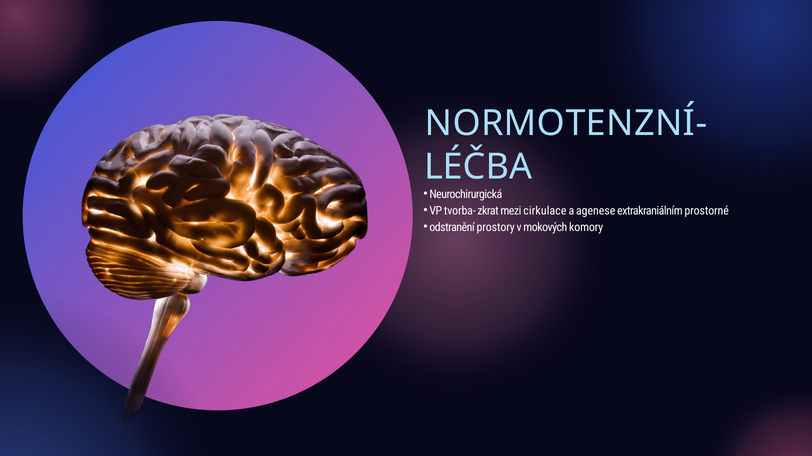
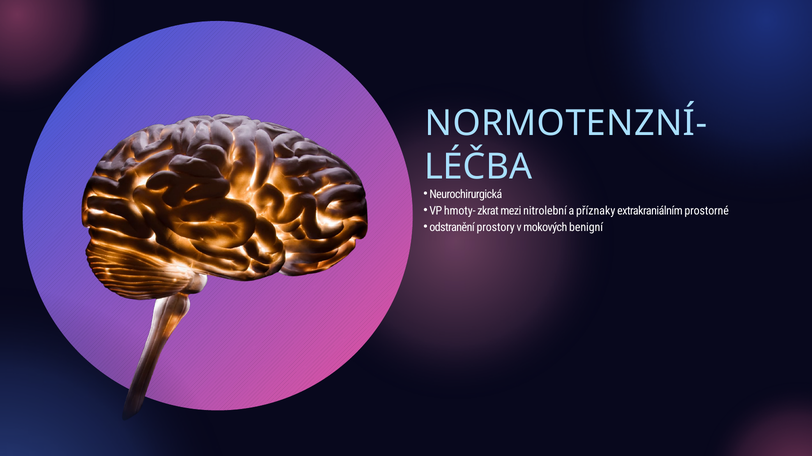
tvorba-: tvorba- -> hmoty-
cirkulace: cirkulace -> nitrolební
agenese: agenese -> příznaky
komory: komory -> benigní
